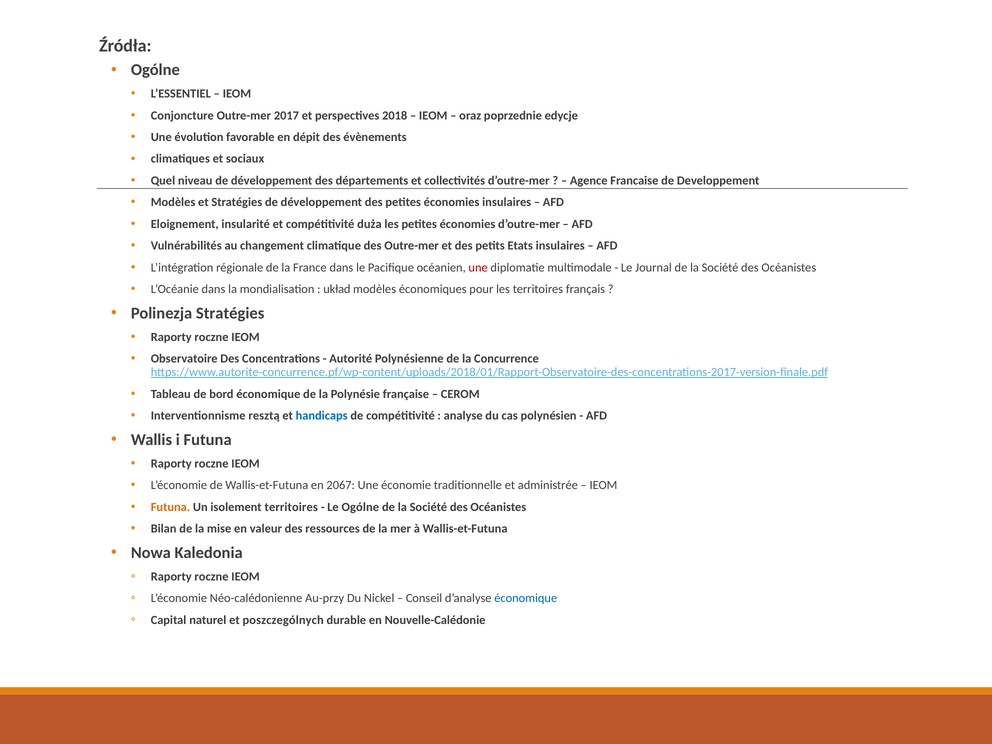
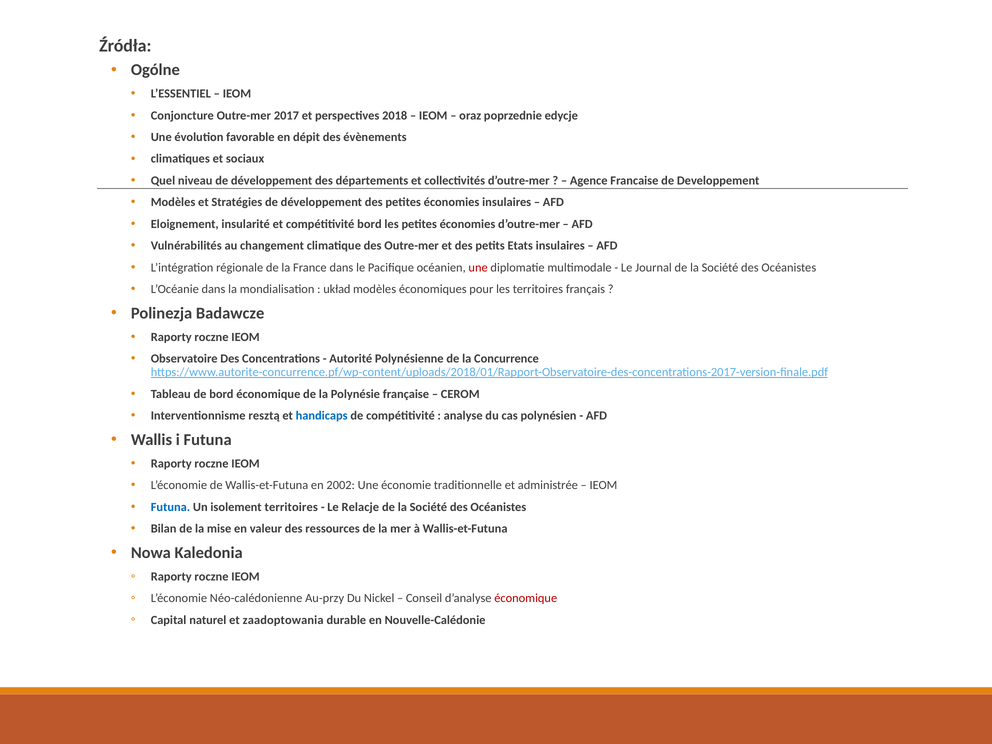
compétitivité duża: duża -> bord
Polinezja Stratégies: Stratégies -> Badawcze
2067: 2067 -> 2002
Futuna at (170, 507) colour: orange -> blue
Le Ogólne: Ogólne -> Relacje
économique at (526, 598) colour: blue -> red
poszczególnych: poszczególnych -> zaadoptowania
